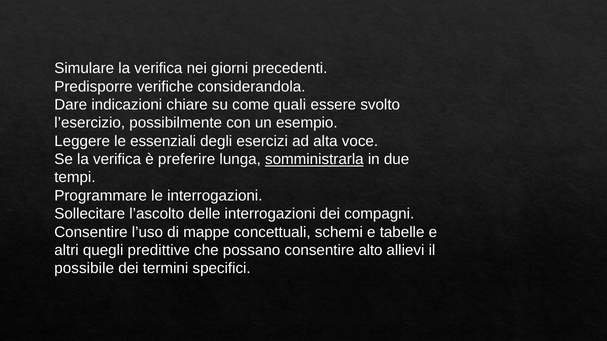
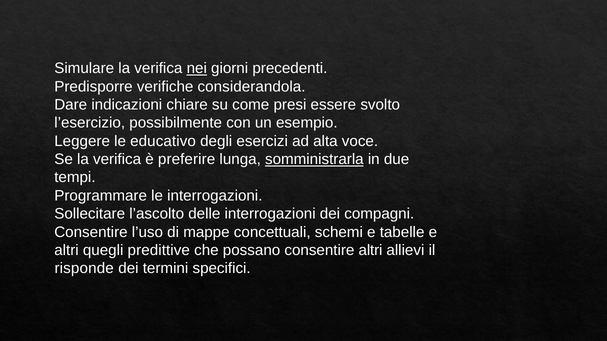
nei underline: none -> present
quali: quali -> presi
essenziali: essenziali -> educativo
consentire alto: alto -> altri
possibile: possibile -> risponde
